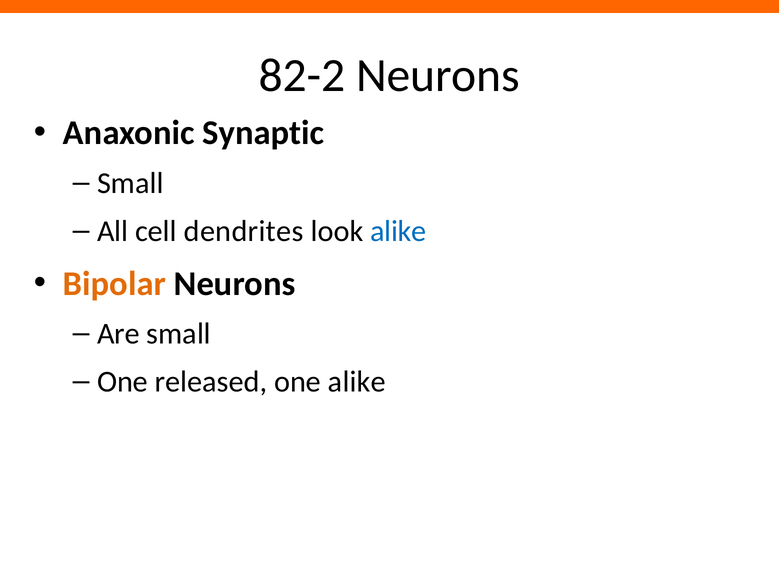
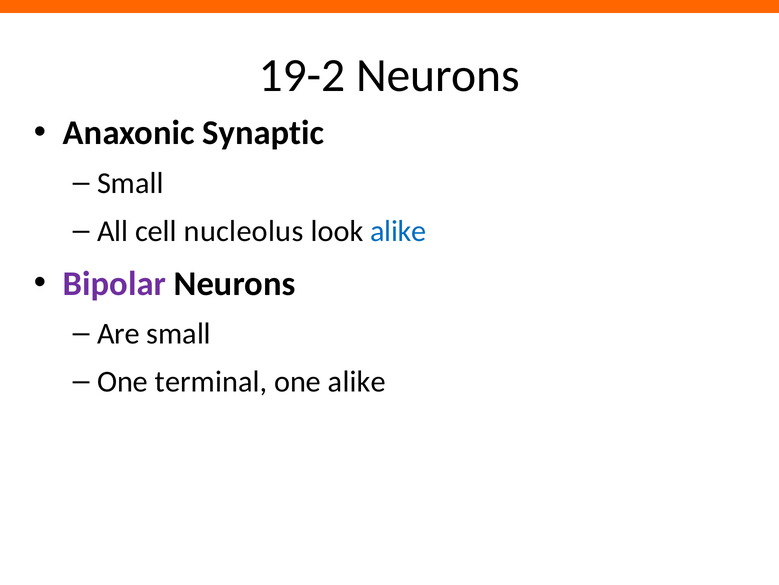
82-2: 82-2 -> 19-2
dendrites: dendrites -> nucleolus
Bipolar colour: orange -> purple
released: released -> terminal
